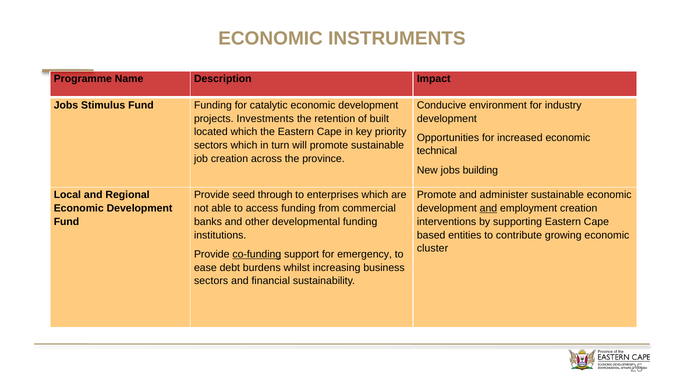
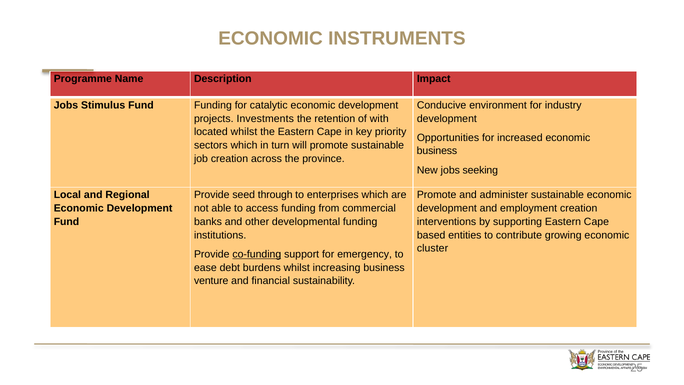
built: built -> with
located which: which -> whilst
technical at (437, 151): technical -> business
building: building -> seeking
and at (488, 208) underline: present -> none
sectors at (211, 281): sectors -> venture
